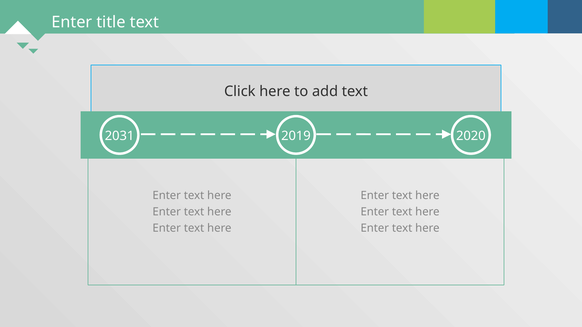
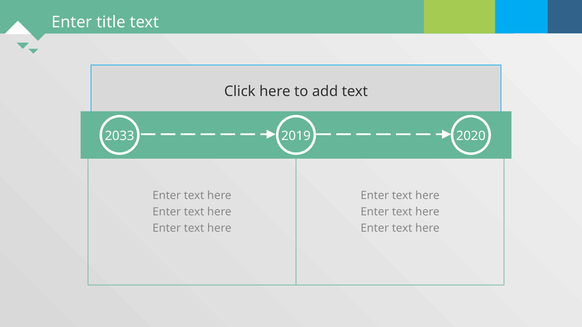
2031: 2031 -> 2033
